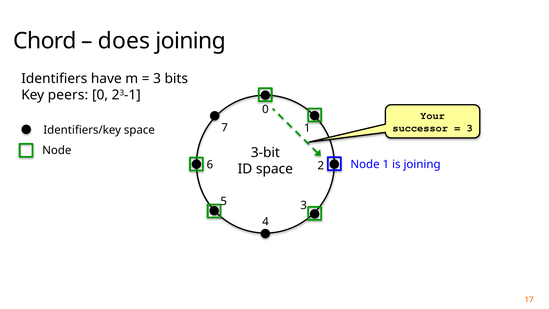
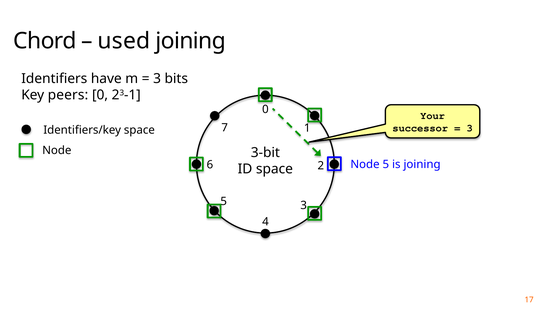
does: does -> used
Node 1: 1 -> 5
